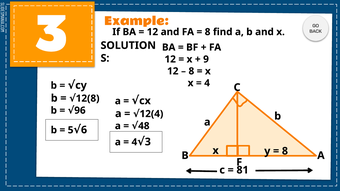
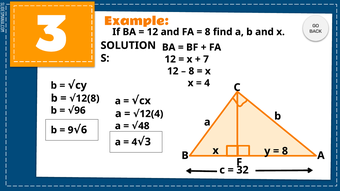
9: 9 -> 7
5: 5 -> 9
81: 81 -> 32
